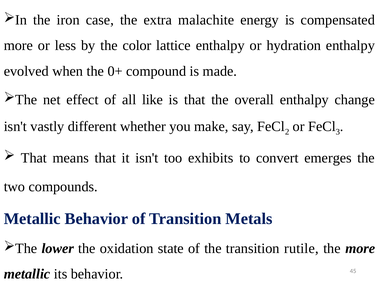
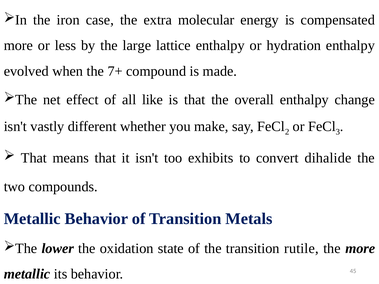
malachite: malachite -> molecular
color: color -> large
0+: 0+ -> 7+
emerges: emerges -> dihalide
